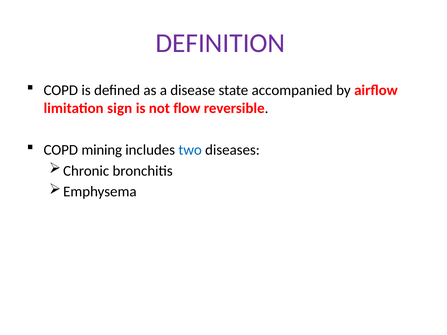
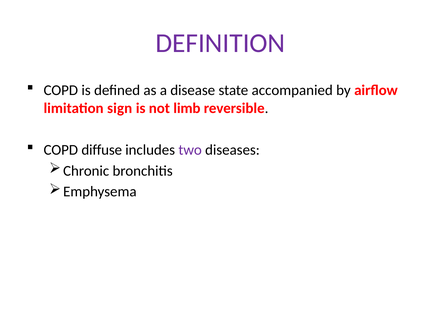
flow: flow -> limb
mining: mining -> diffuse
two colour: blue -> purple
